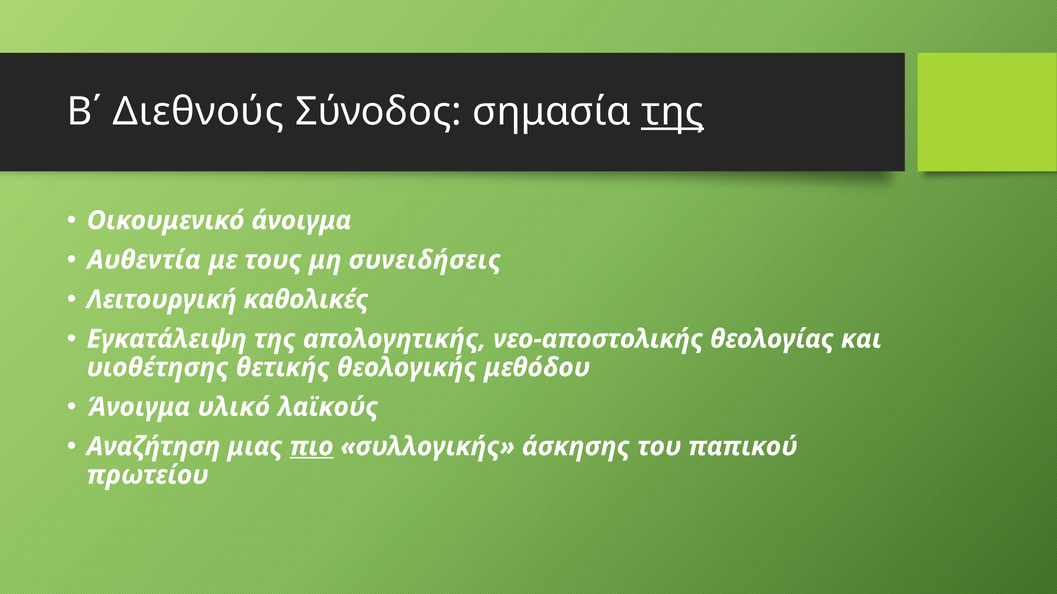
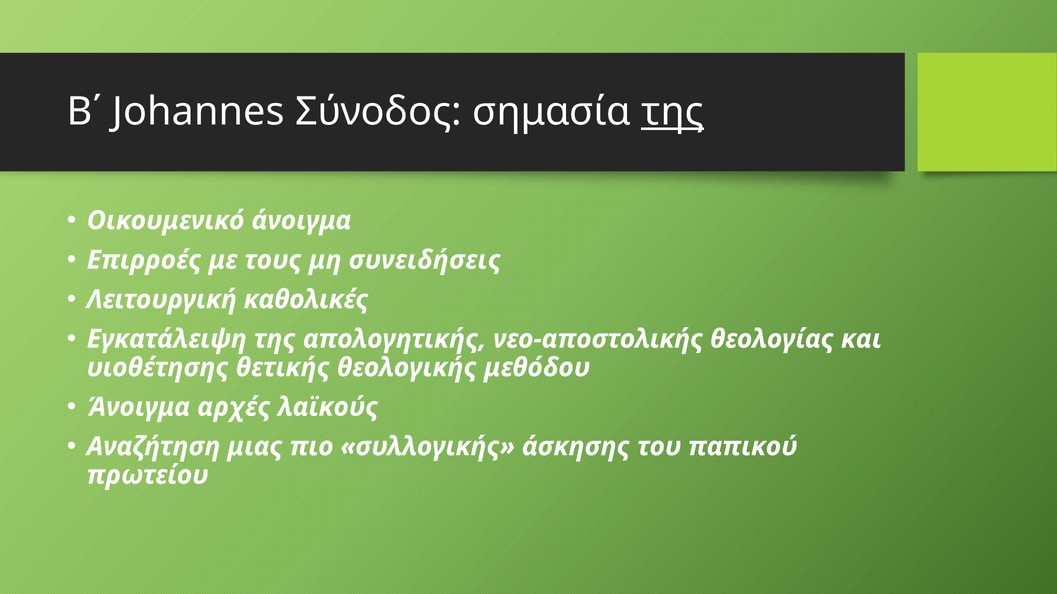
Διεθνούς: Διεθνούς -> Johannes
Αυθεντία: Αυθεντία -> Επιρροές
υλικό: υλικό -> αρχές
πιο underline: present -> none
